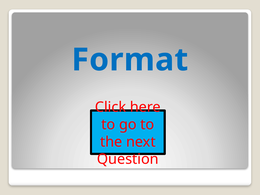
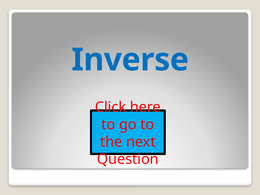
Format: Format -> Inverse
